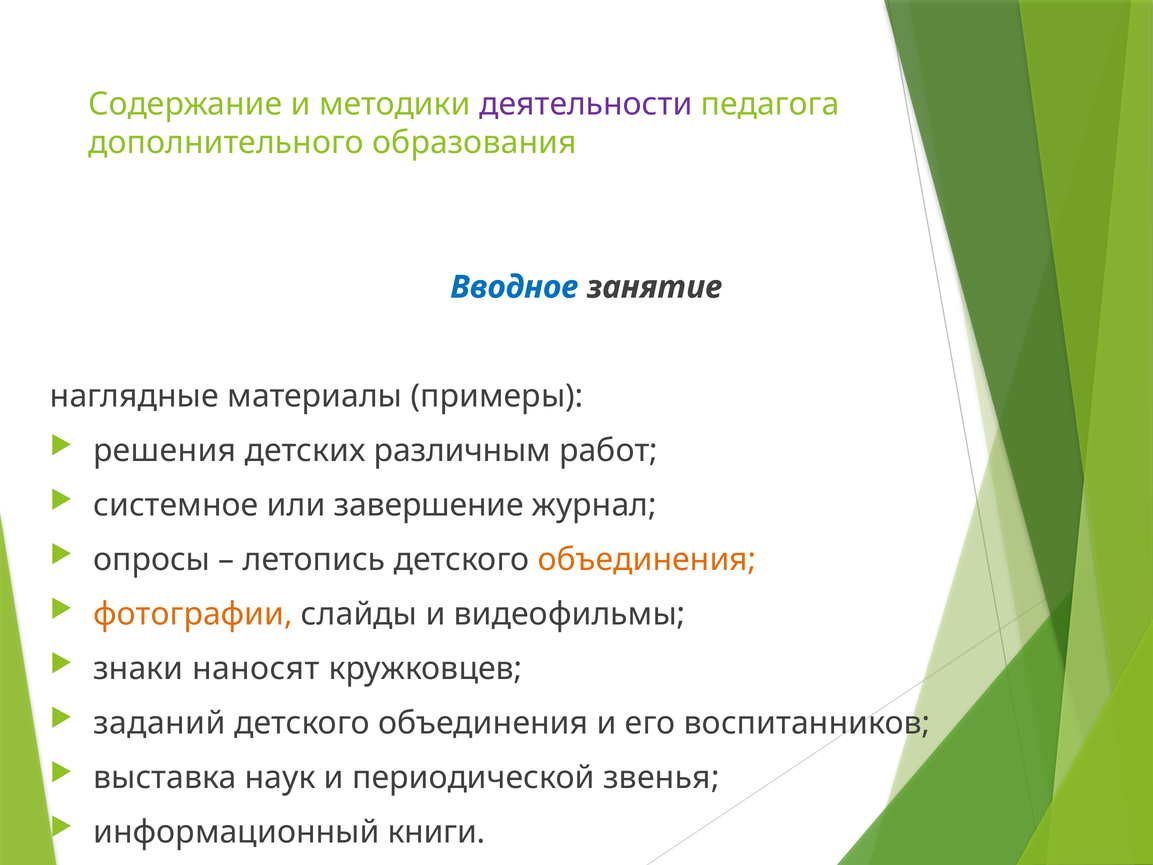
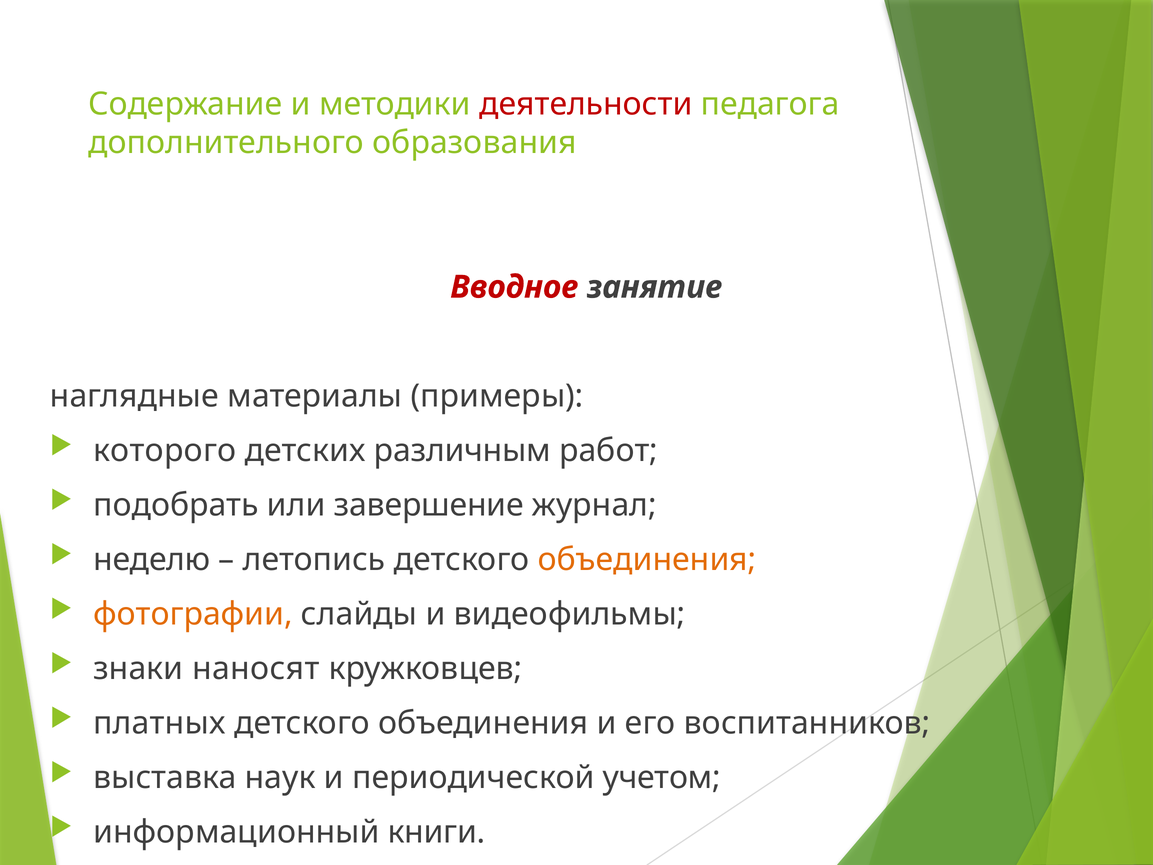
деятельности colour: purple -> red
Вводное colour: blue -> red
решения: решения -> которого
системное: системное -> подобрать
опросы: опросы -> неделю
заданий: заданий -> платных
звенья: звенья -> учетом
